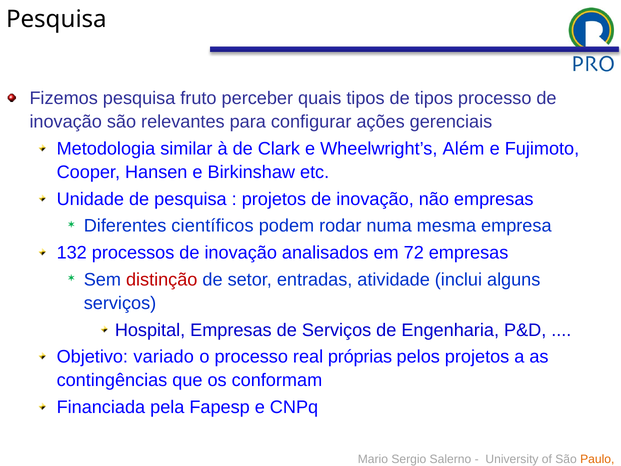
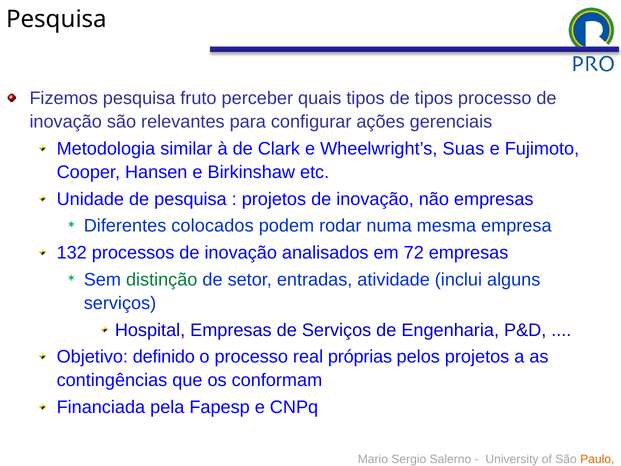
Além: Além -> Suas
científicos: científicos -> colocados
distinção colour: red -> green
variado: variado -> definido
